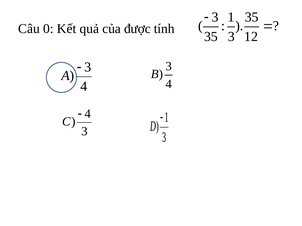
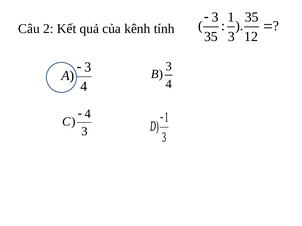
0: 0 -> 2
được: được -> kênh
